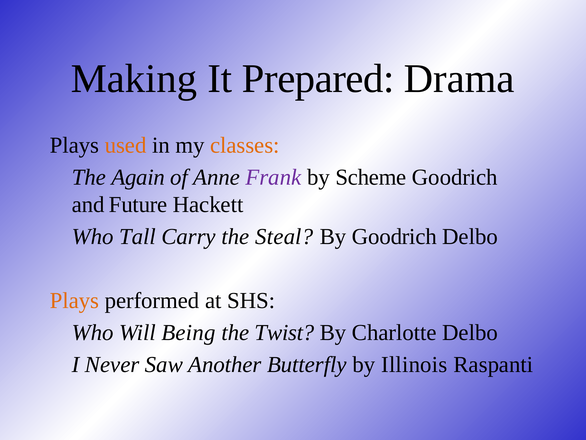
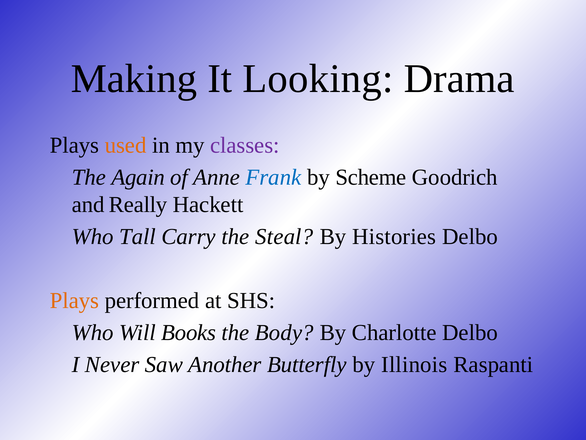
Prepared: Prepared -> Looking
classes colour: orange -> purple
Frank colour: purple -> blue
Future: Future -> Really
By Goodrich: Goodrich -> Histories
Being: Being -> Books
Twist: Twist -> Body
